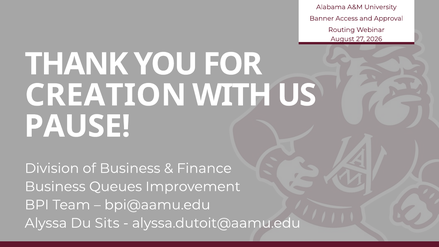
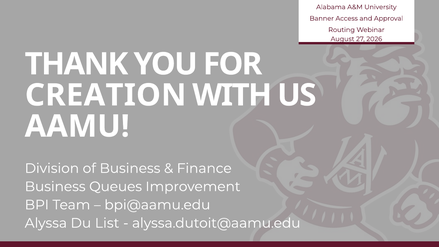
PAUSE: PAUSE -> AAMU
Sits: Sits -> List
